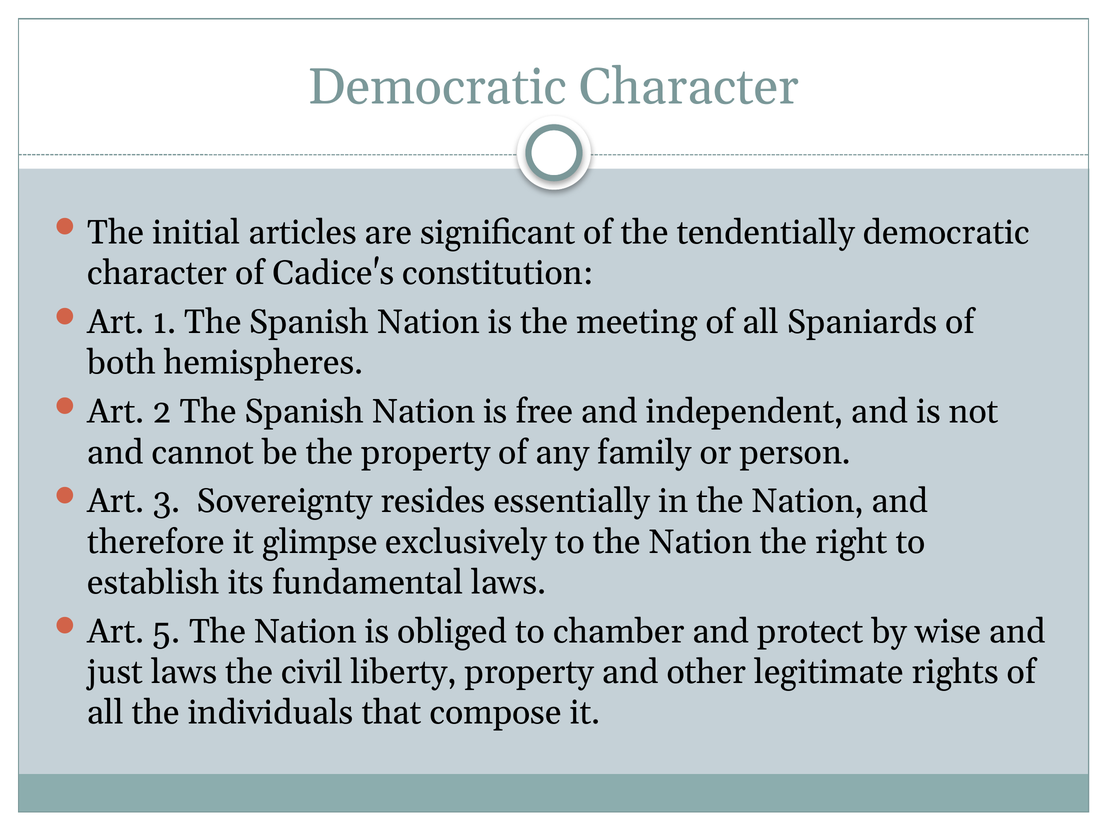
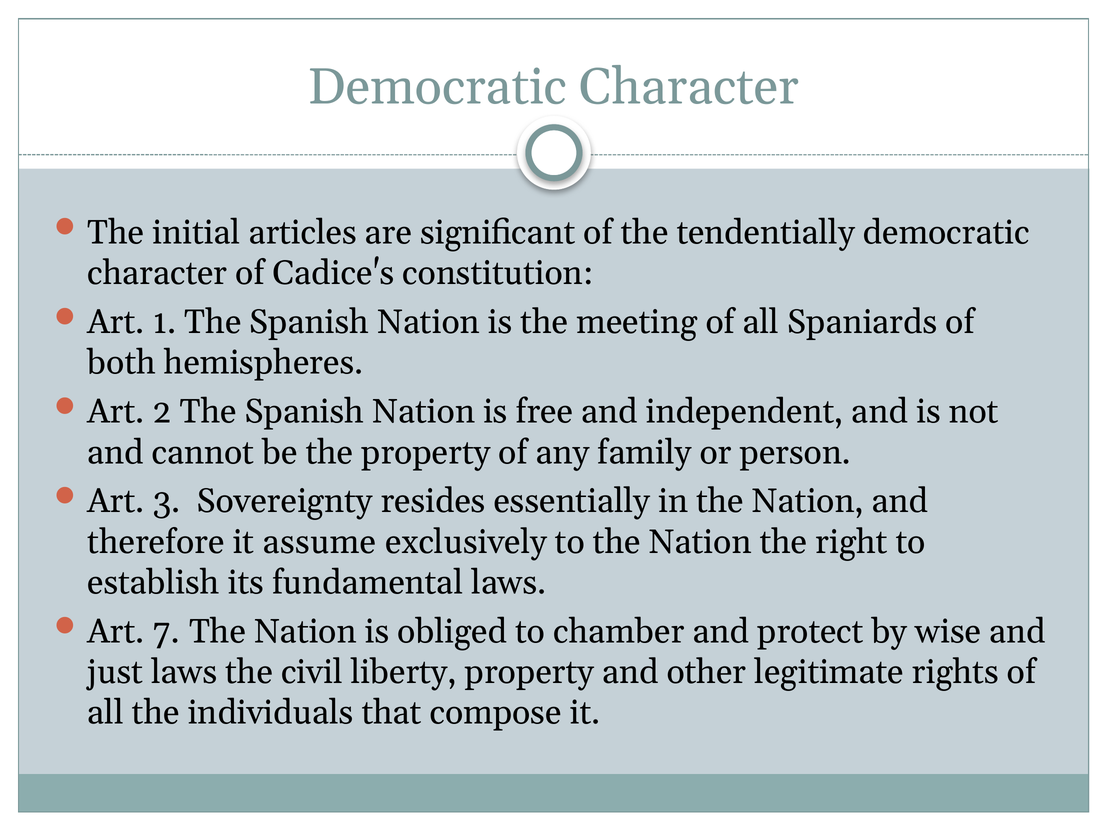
glimpse: glimpse -> assume
5: 5 -> 7
